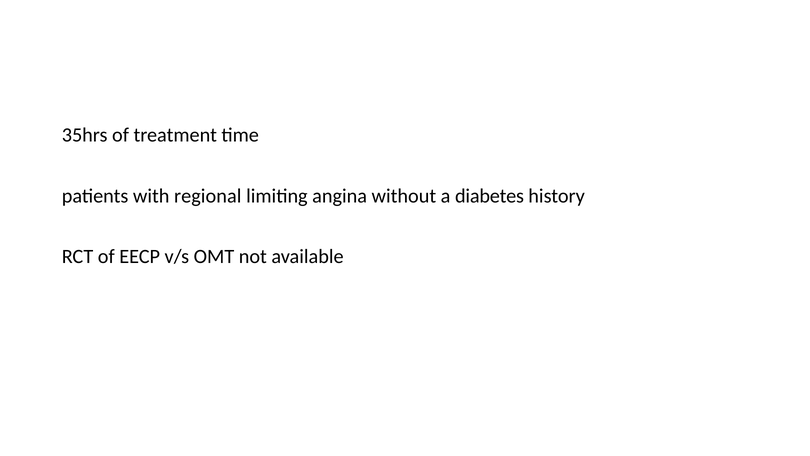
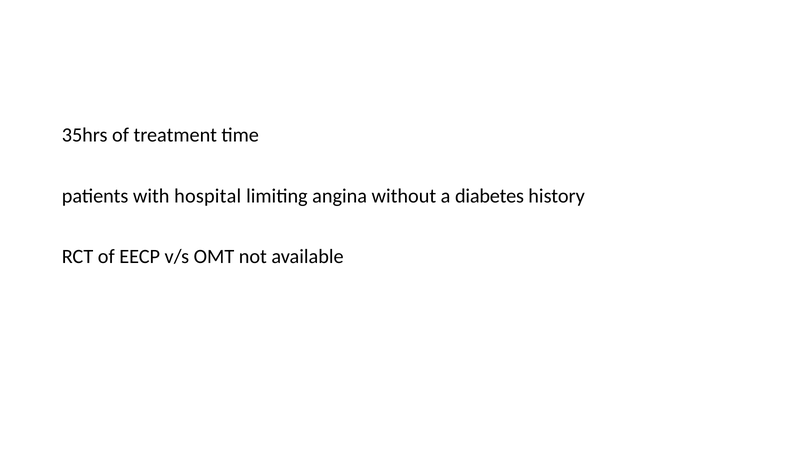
regional: regional -> hospital
